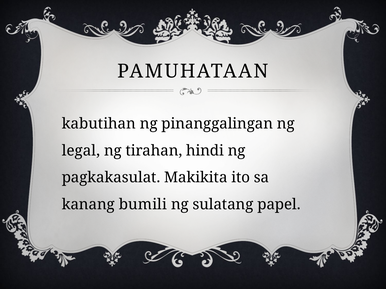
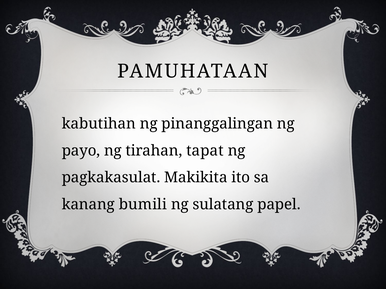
legal: legal -> payo
hindi: hindi -> tapat
